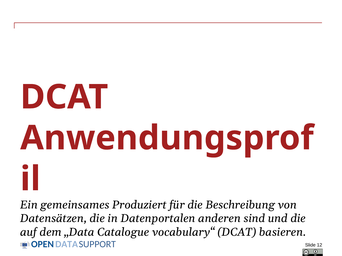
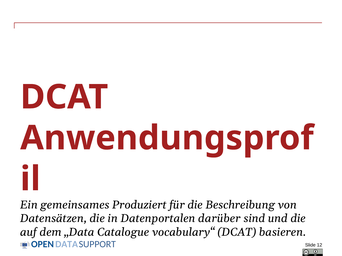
anderen: anderen -> darüber
